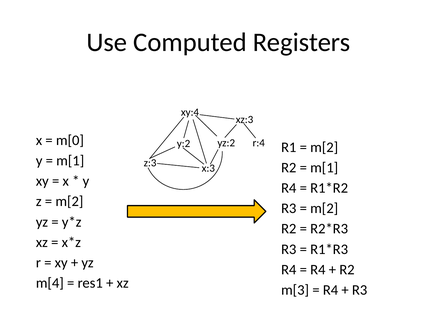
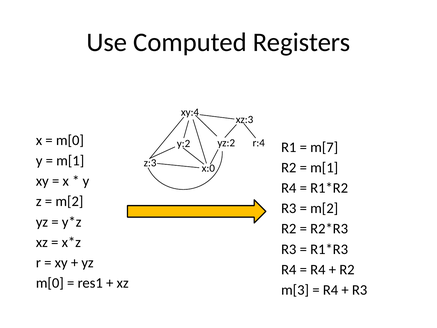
m[2 at (324, 147): m[2 -> m[7
x:3: x:3 -> x:0
m[4 at (50, 283): m[4 -> m[0
